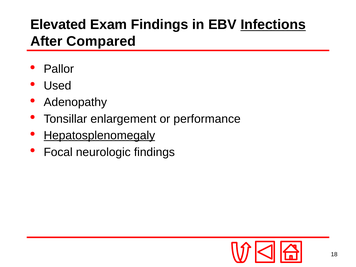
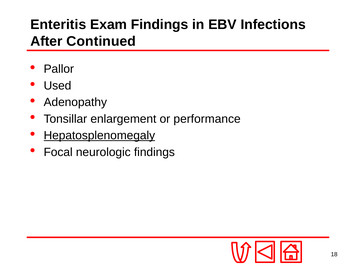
Elevated: Elevated -> Enteritis
Infections underline: present -> none
Compared: Compared -> Continued
